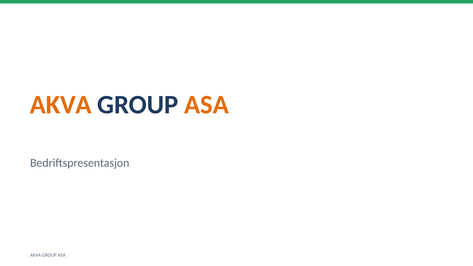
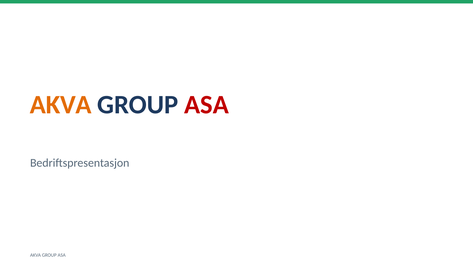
ASA at (207, 105) colour: orange -> red
